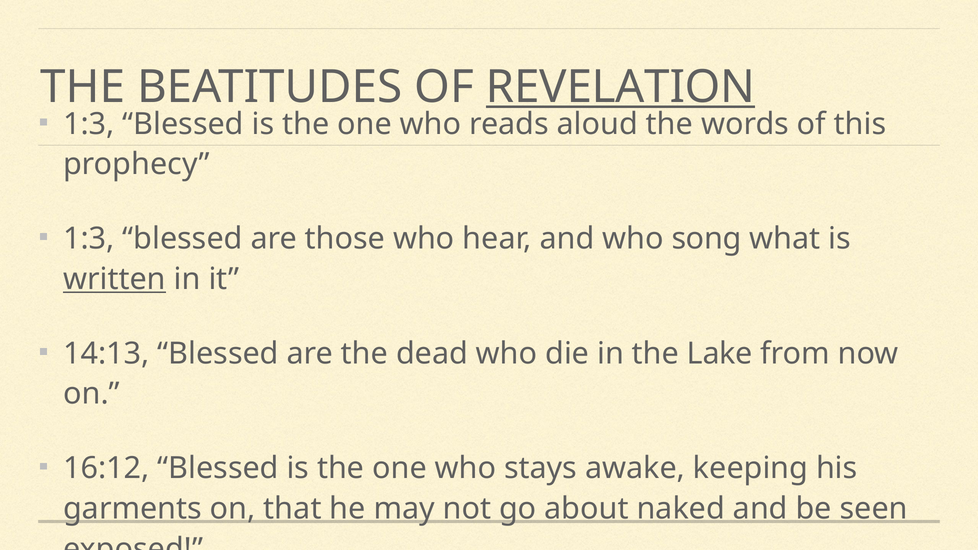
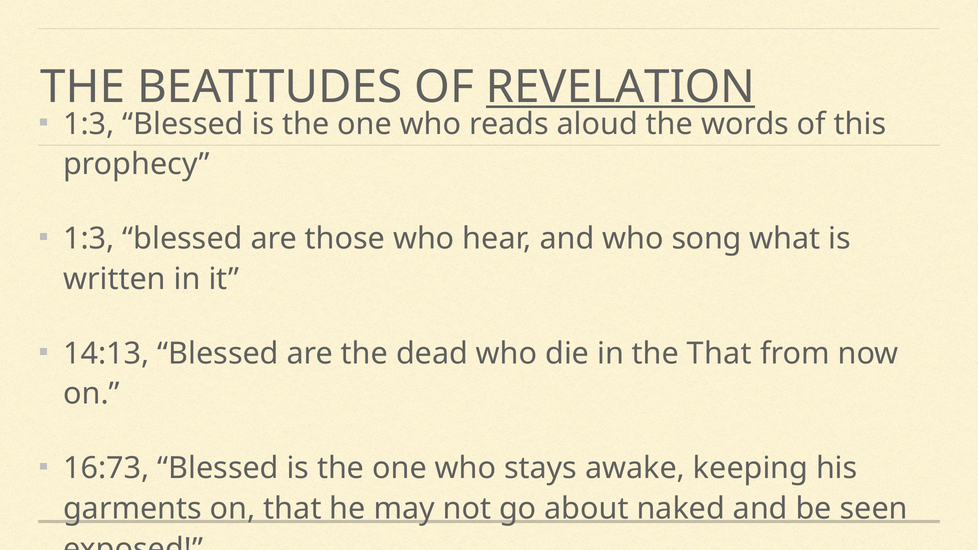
written underline: present -> none
the Lake: Lake -> That
16:12: 16:12 -> 16:73
